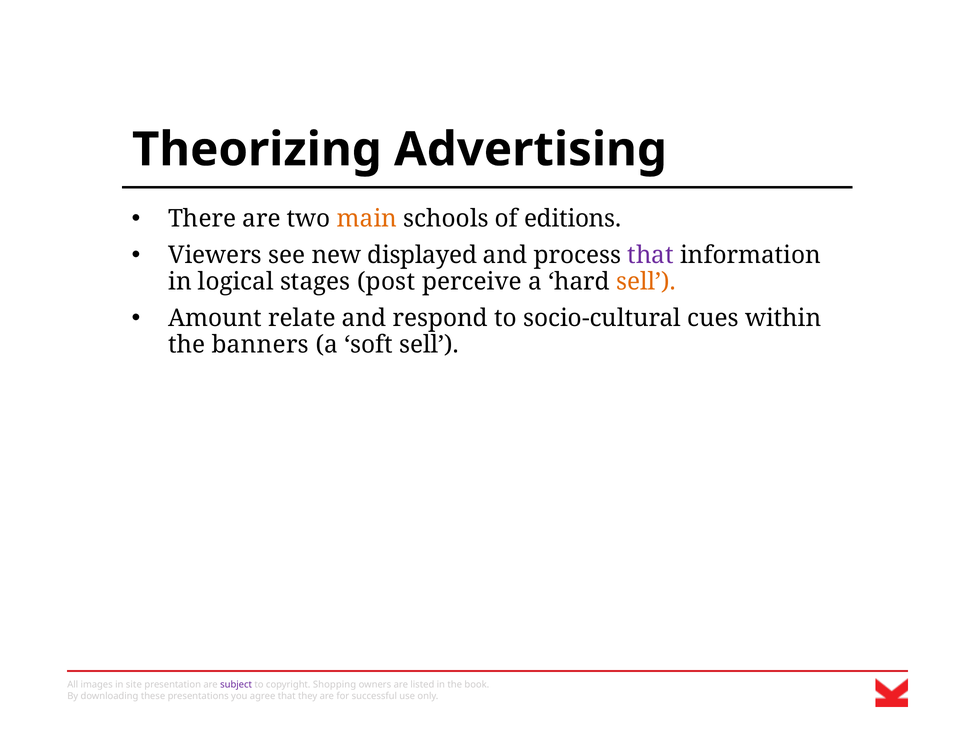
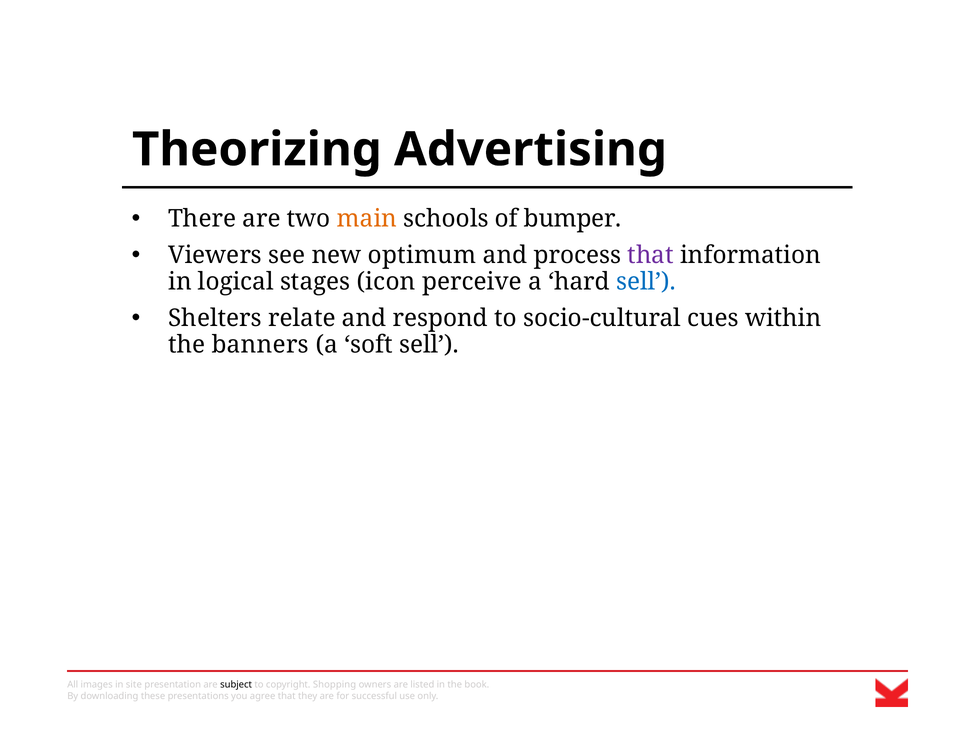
editions: editions -> bumper
displayed: displayed -> optimum
post: post -> icon
sell at (646, 281) colour: orange -> blue
Amount: Amount -> Shelters
subject colour: purple -> black
